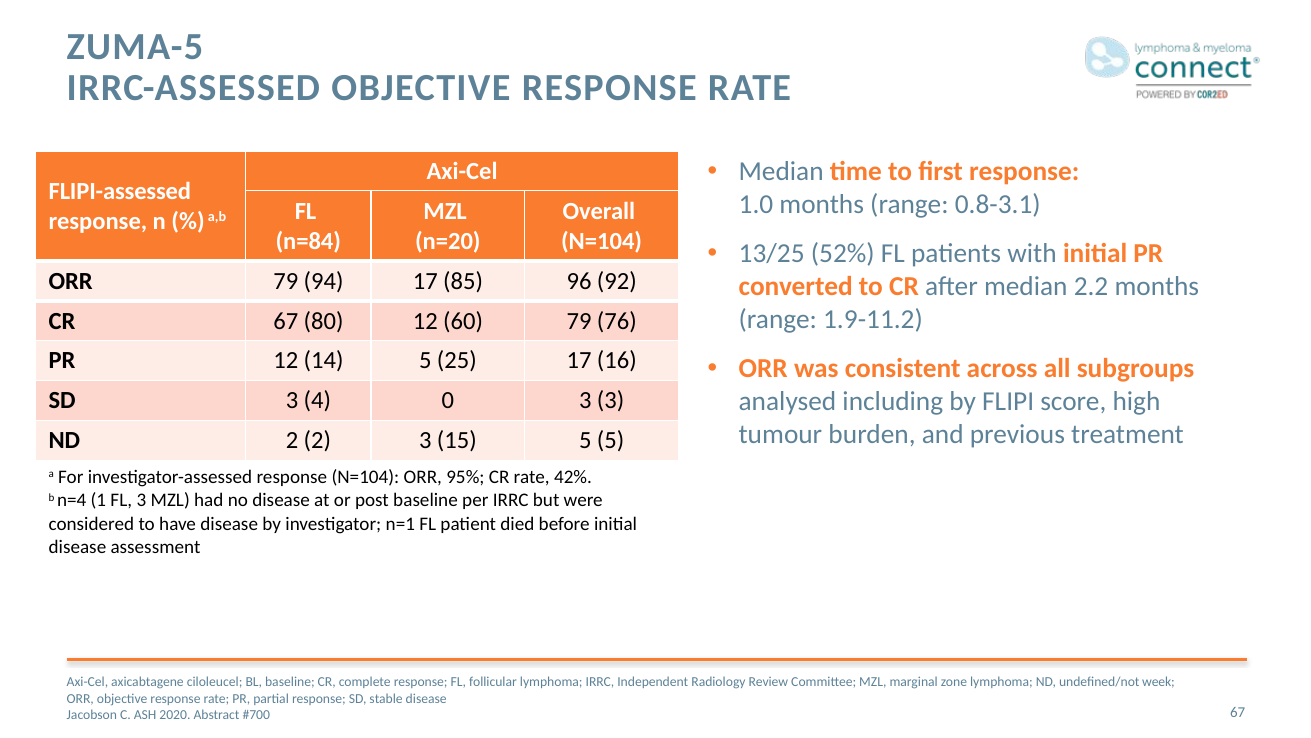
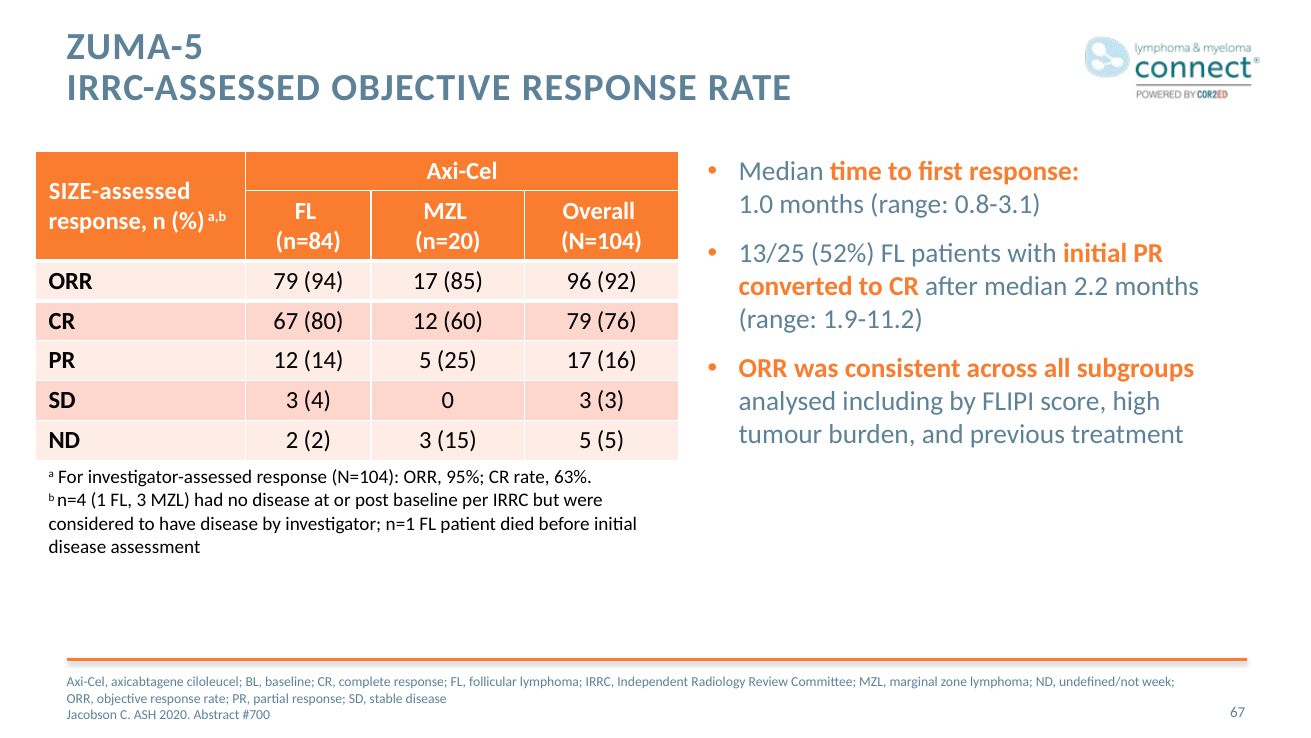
FLIPI-assessed: FLIPI-assessed -> SIZE-assessed
42%: 42% -> 63%
